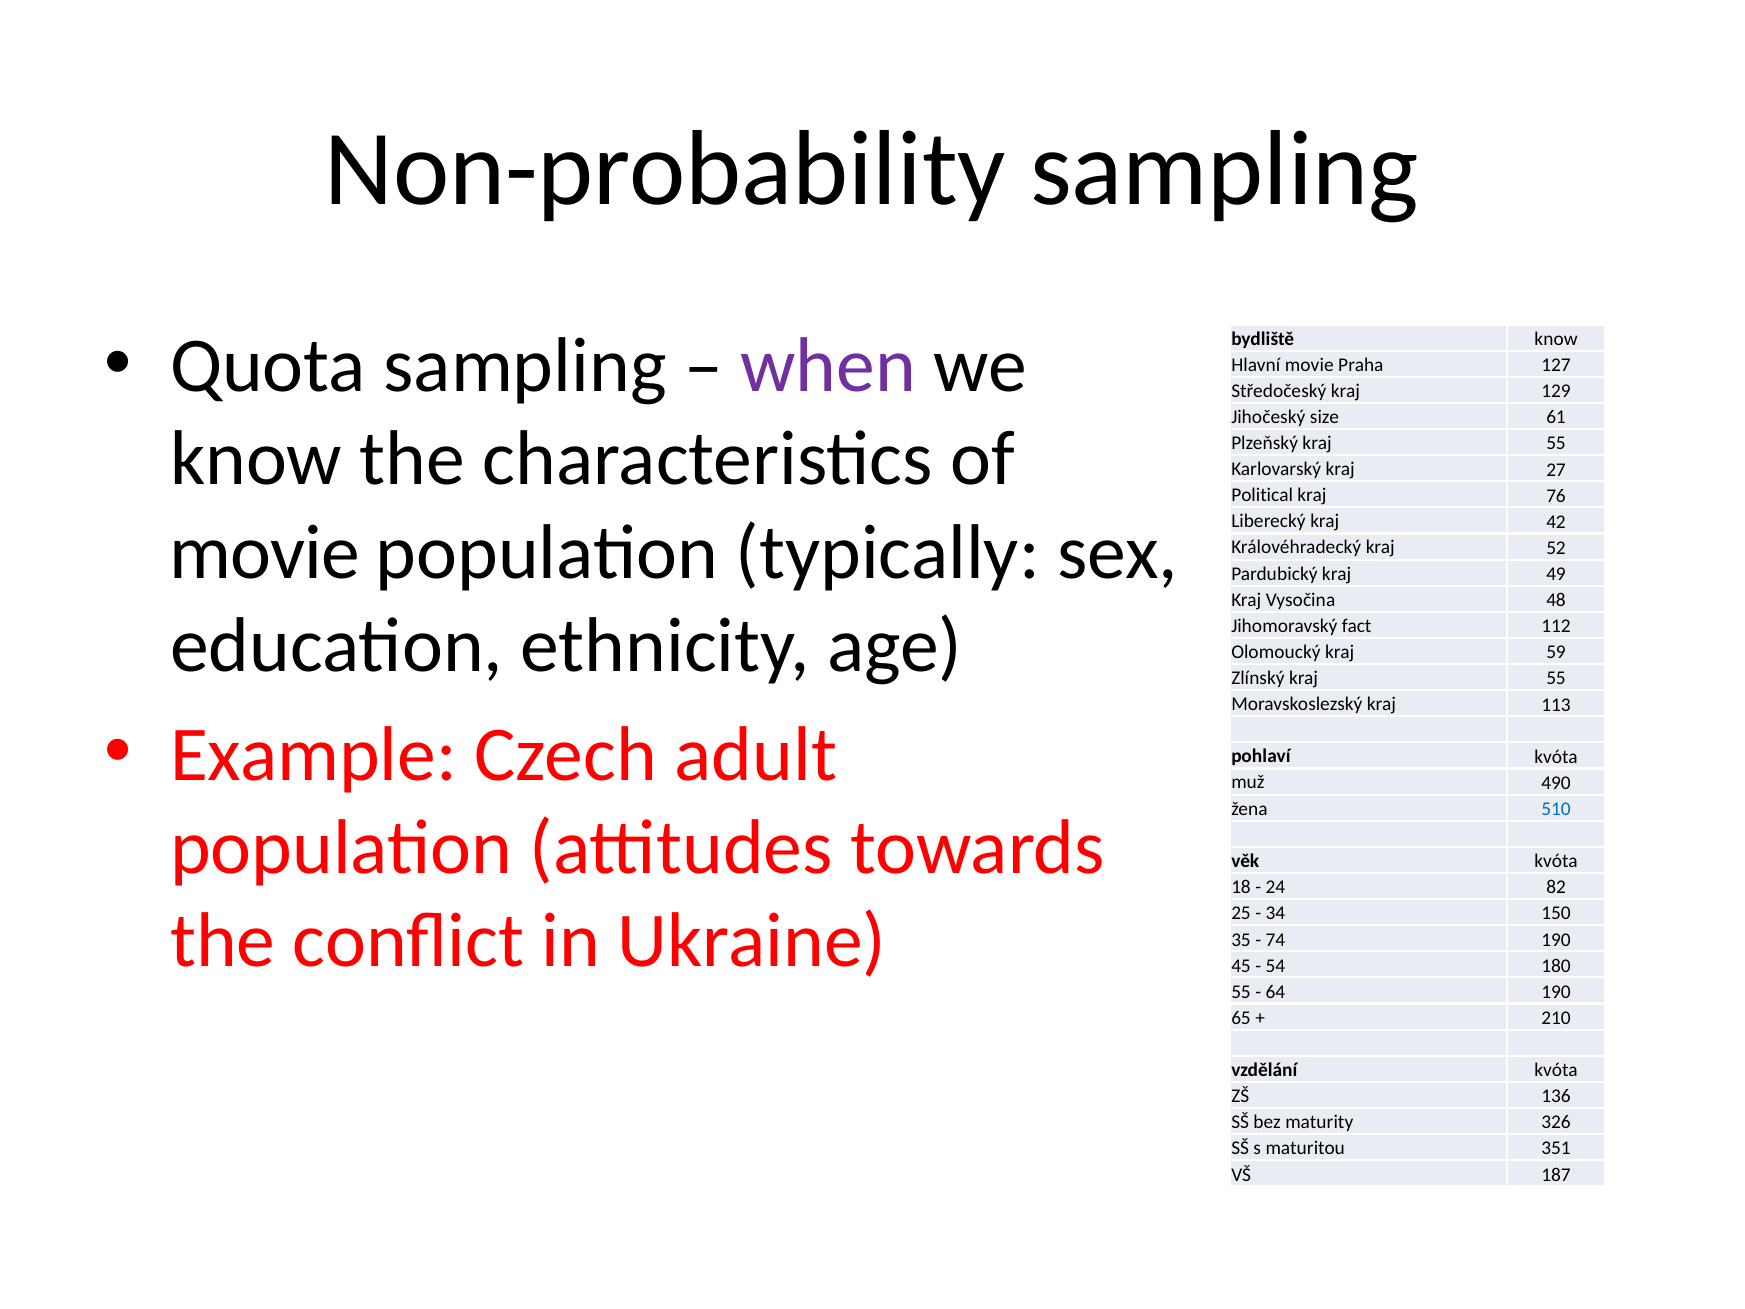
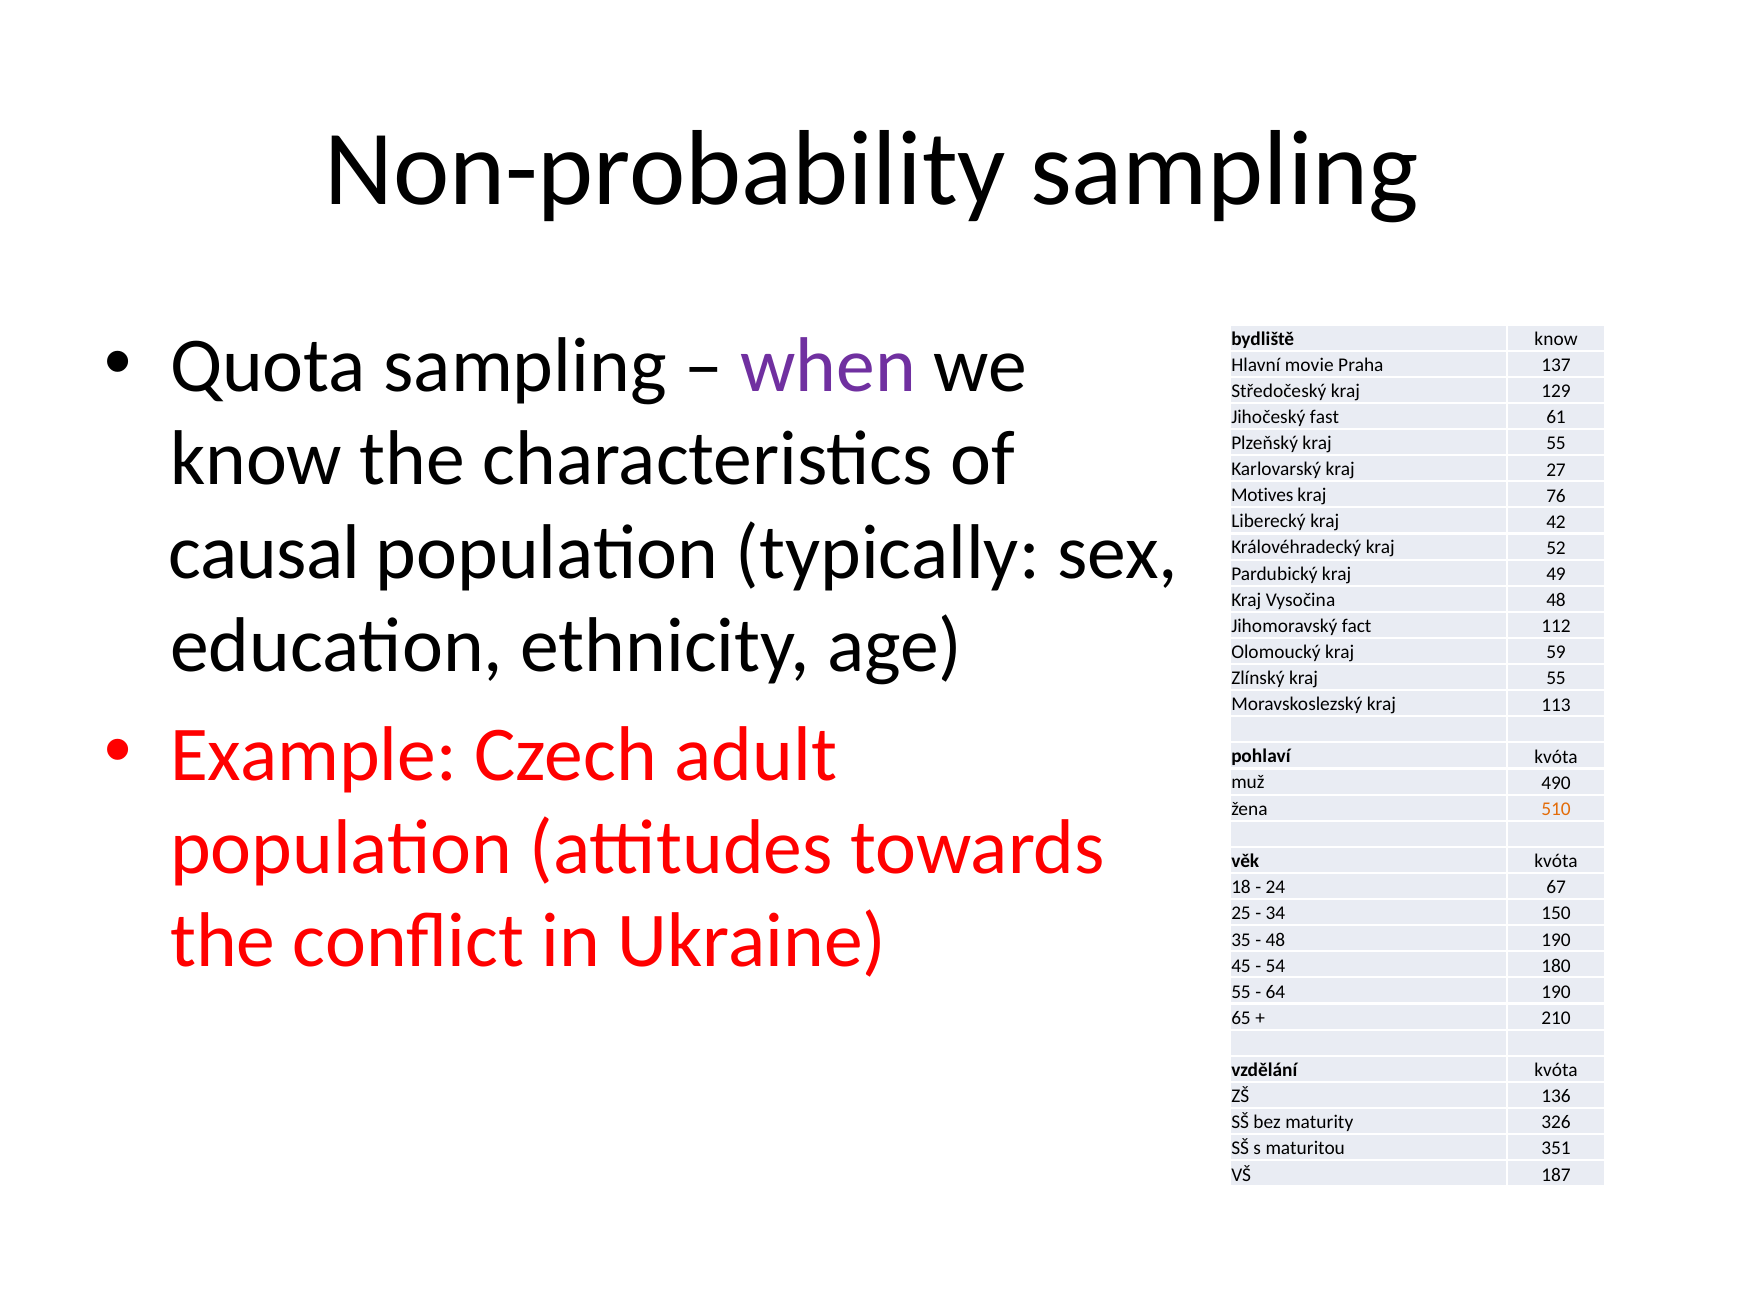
127: 127 -> 137
size: size -> fast
Political: Political -> Motives
movie at (265, 552): movie -> causal
510 colour: blue -> orange
82: 82 -> 67
74 at (1275, 939): 74 -> 48
